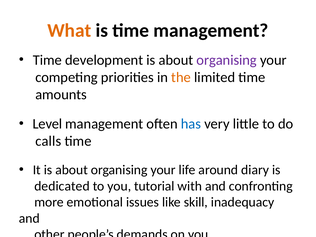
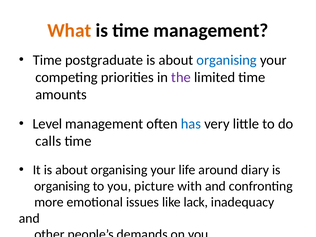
development: development -> postgraduate
organising at (227, 60) colour: purple -> blue
the colour: orange -> purple
dedicated at (62, 186): dedicated -> organising
tutorial: tutorial -> picture
skill: skill -> lack
